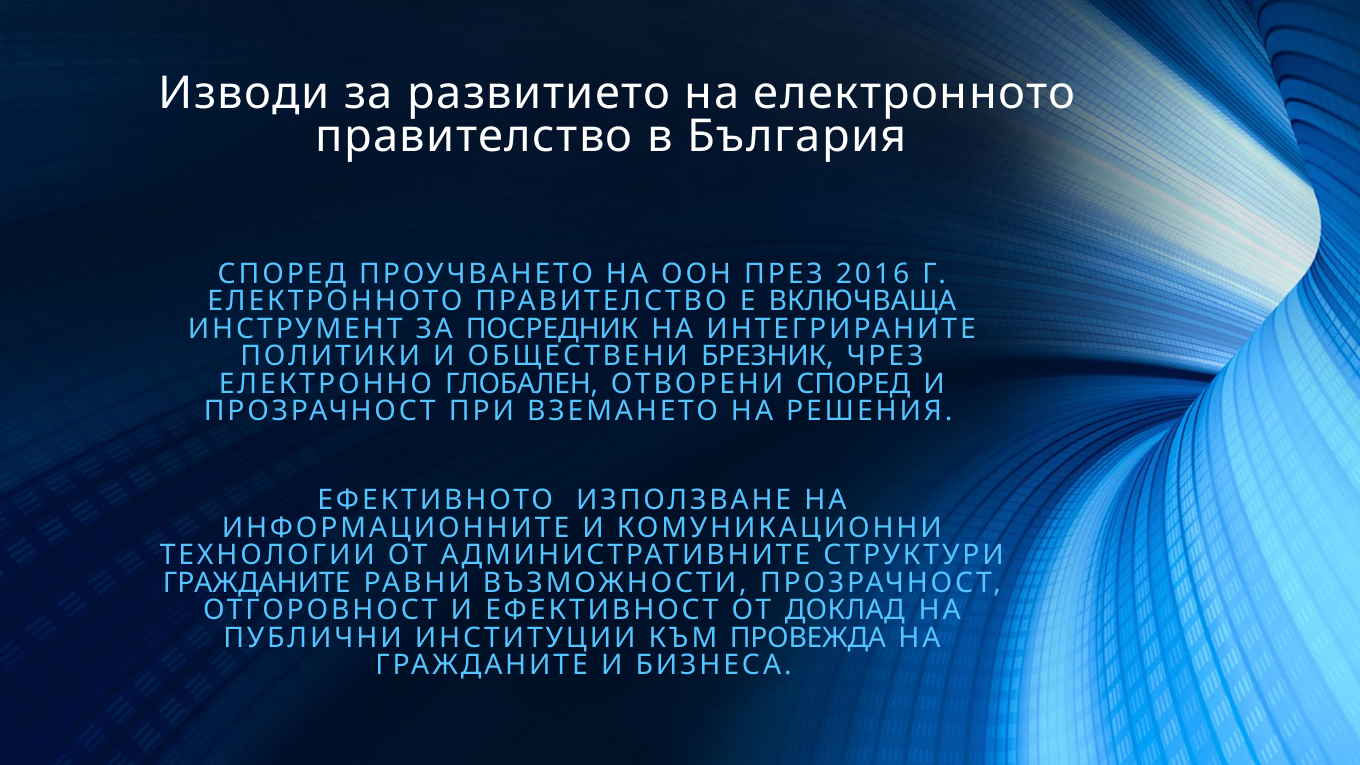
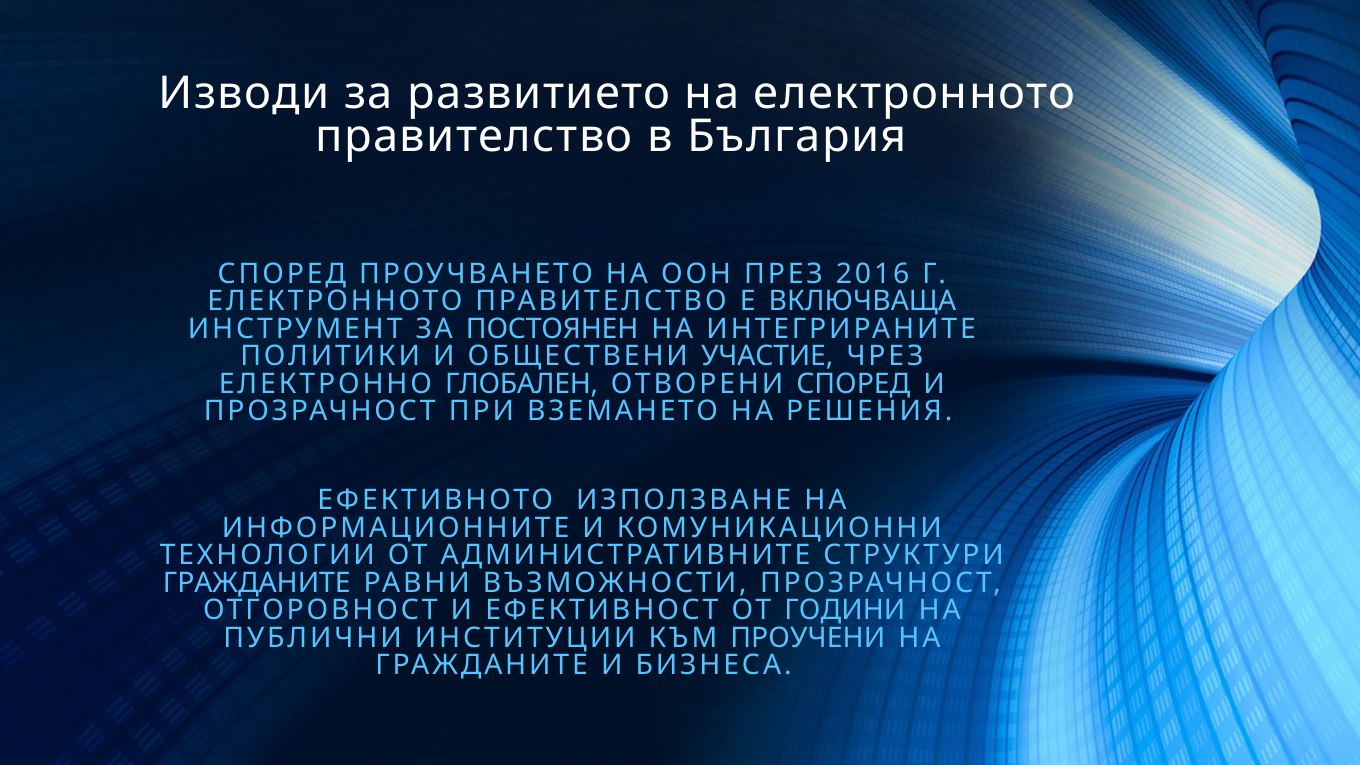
ПОСРЕДНИК: ПОСРЕДНИК -> ПОСТОЯНЕН
БРЕЗНИК: БРЕЗНИК -> УЧАСТИЕ
ДОКЛАД: ДОКЛАД -> ГОДИНИ
ПРОВЕЖДА: ПРОВЕЖДА -> ПРОУЧЕНИ
